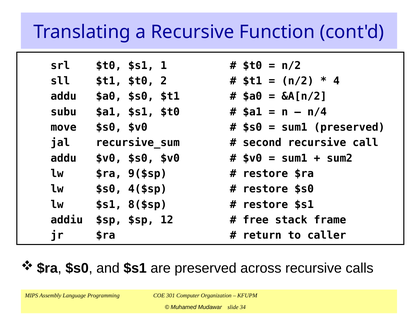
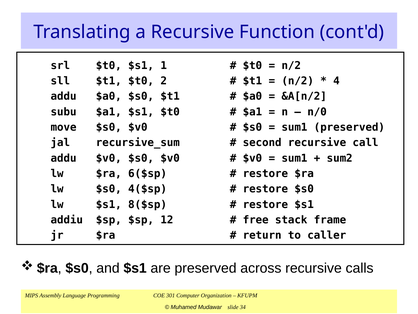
n/4: n/4 -> n/0
9($sp: 9($sp -> 6($sp
